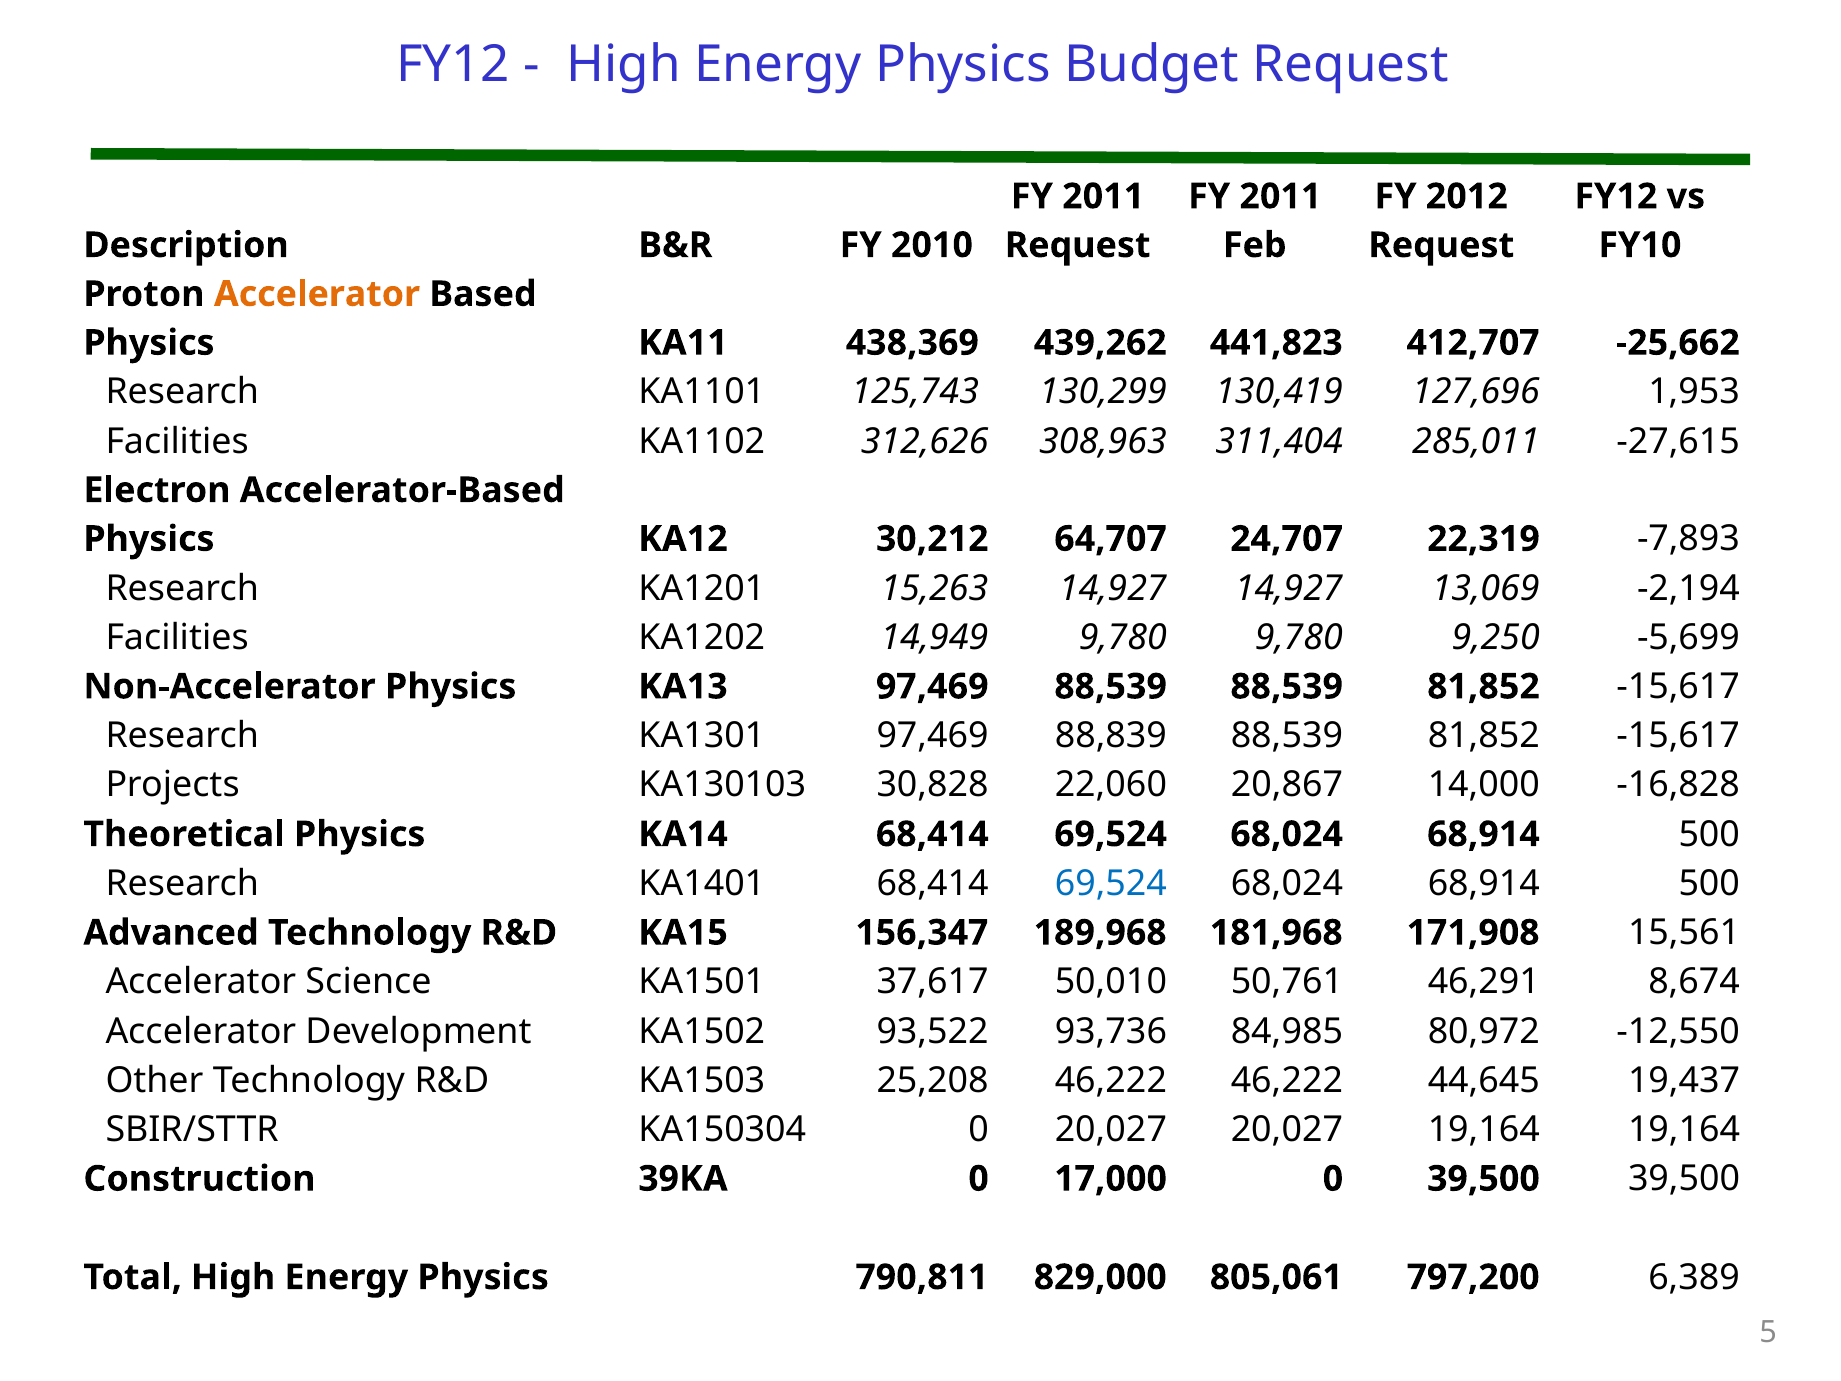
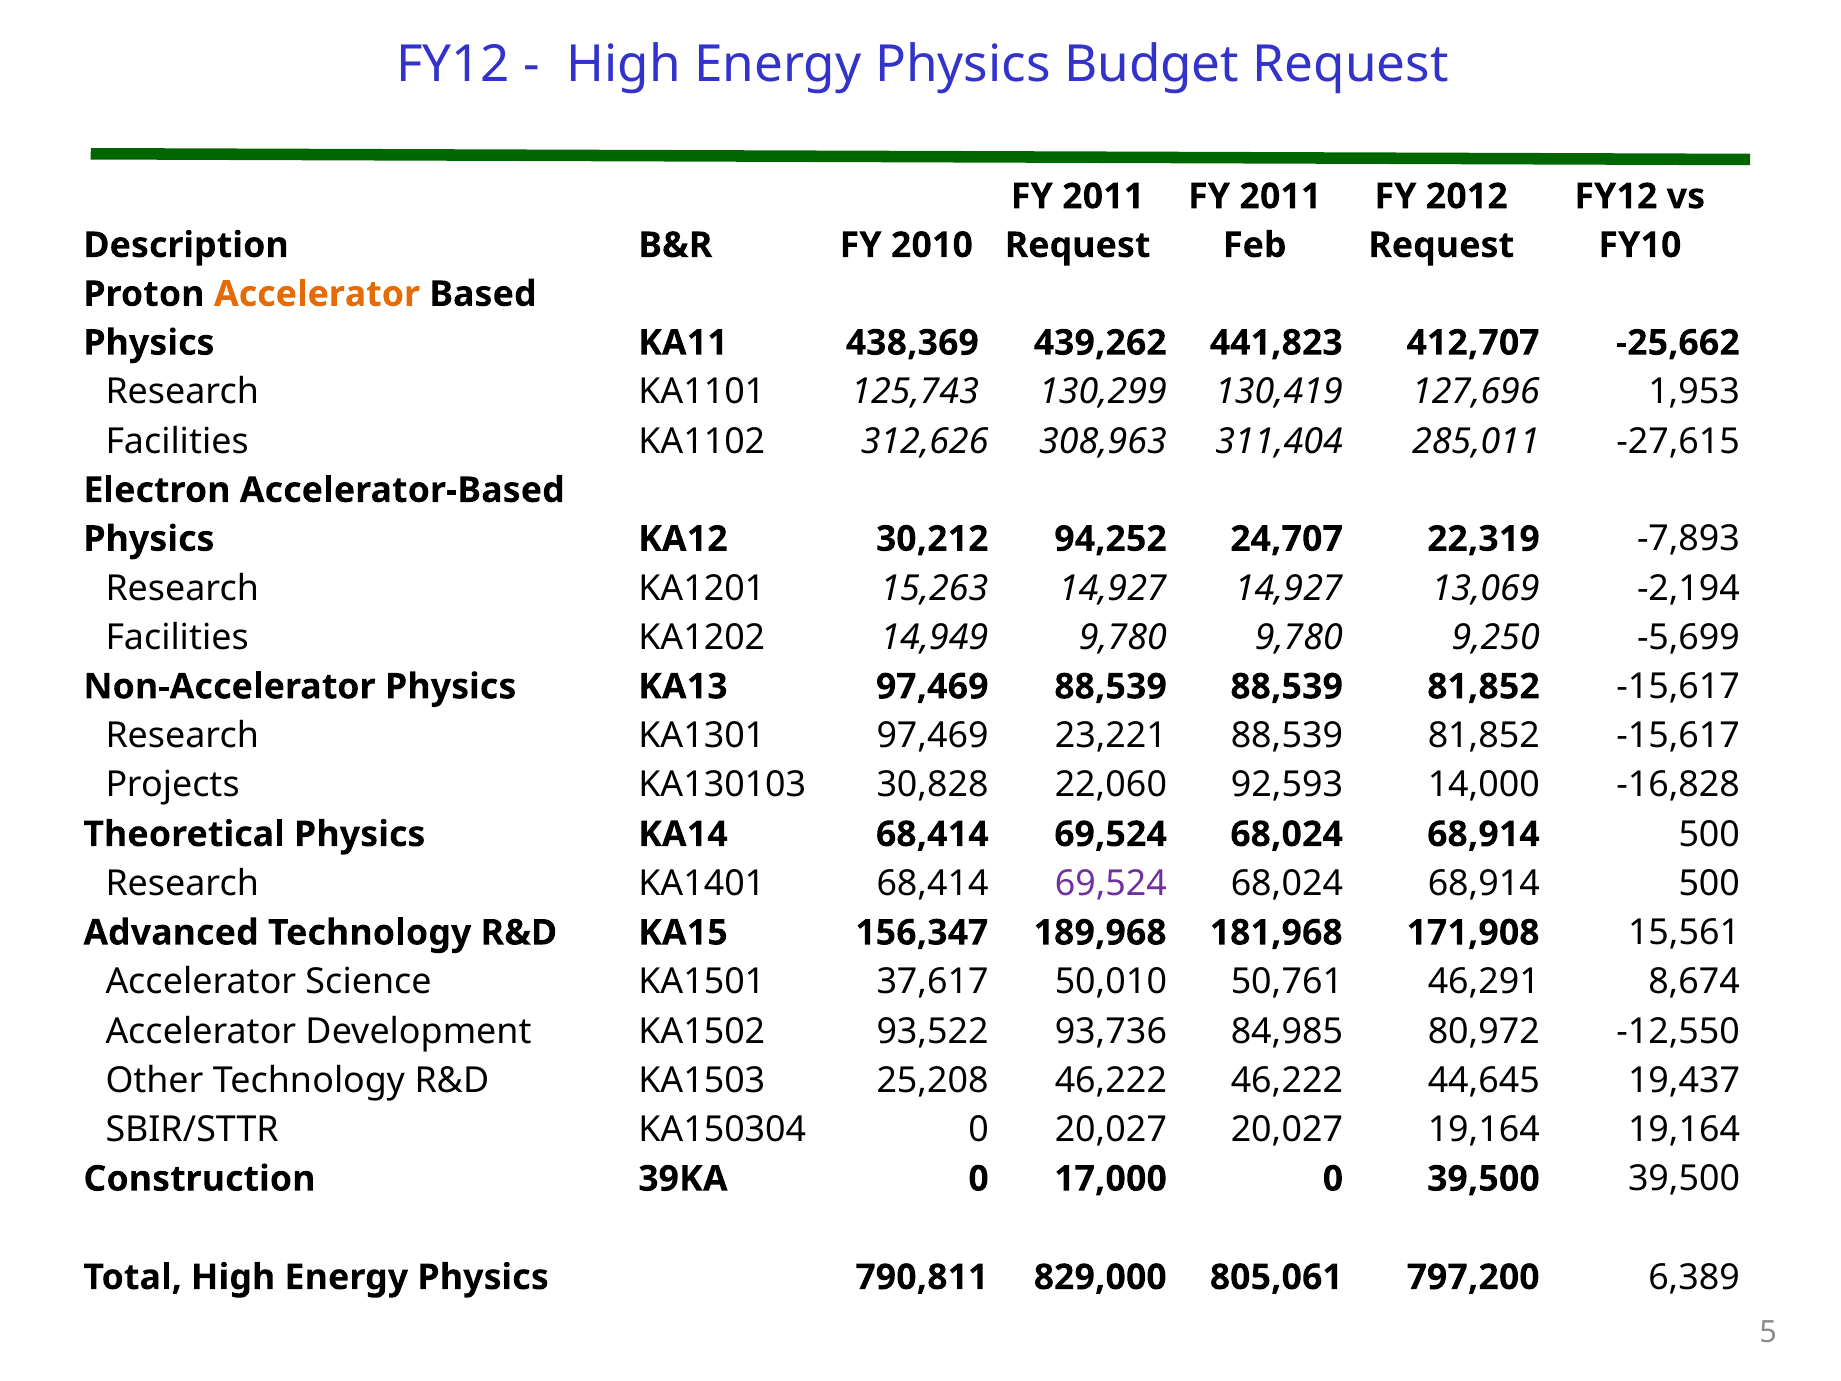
64,707: 64,707 -> 94,252
88,839: 88,839 -> 23,221
20,867: 20,867 -> 92,593
69,524 at (1111, 883) colour: blue -> purple
